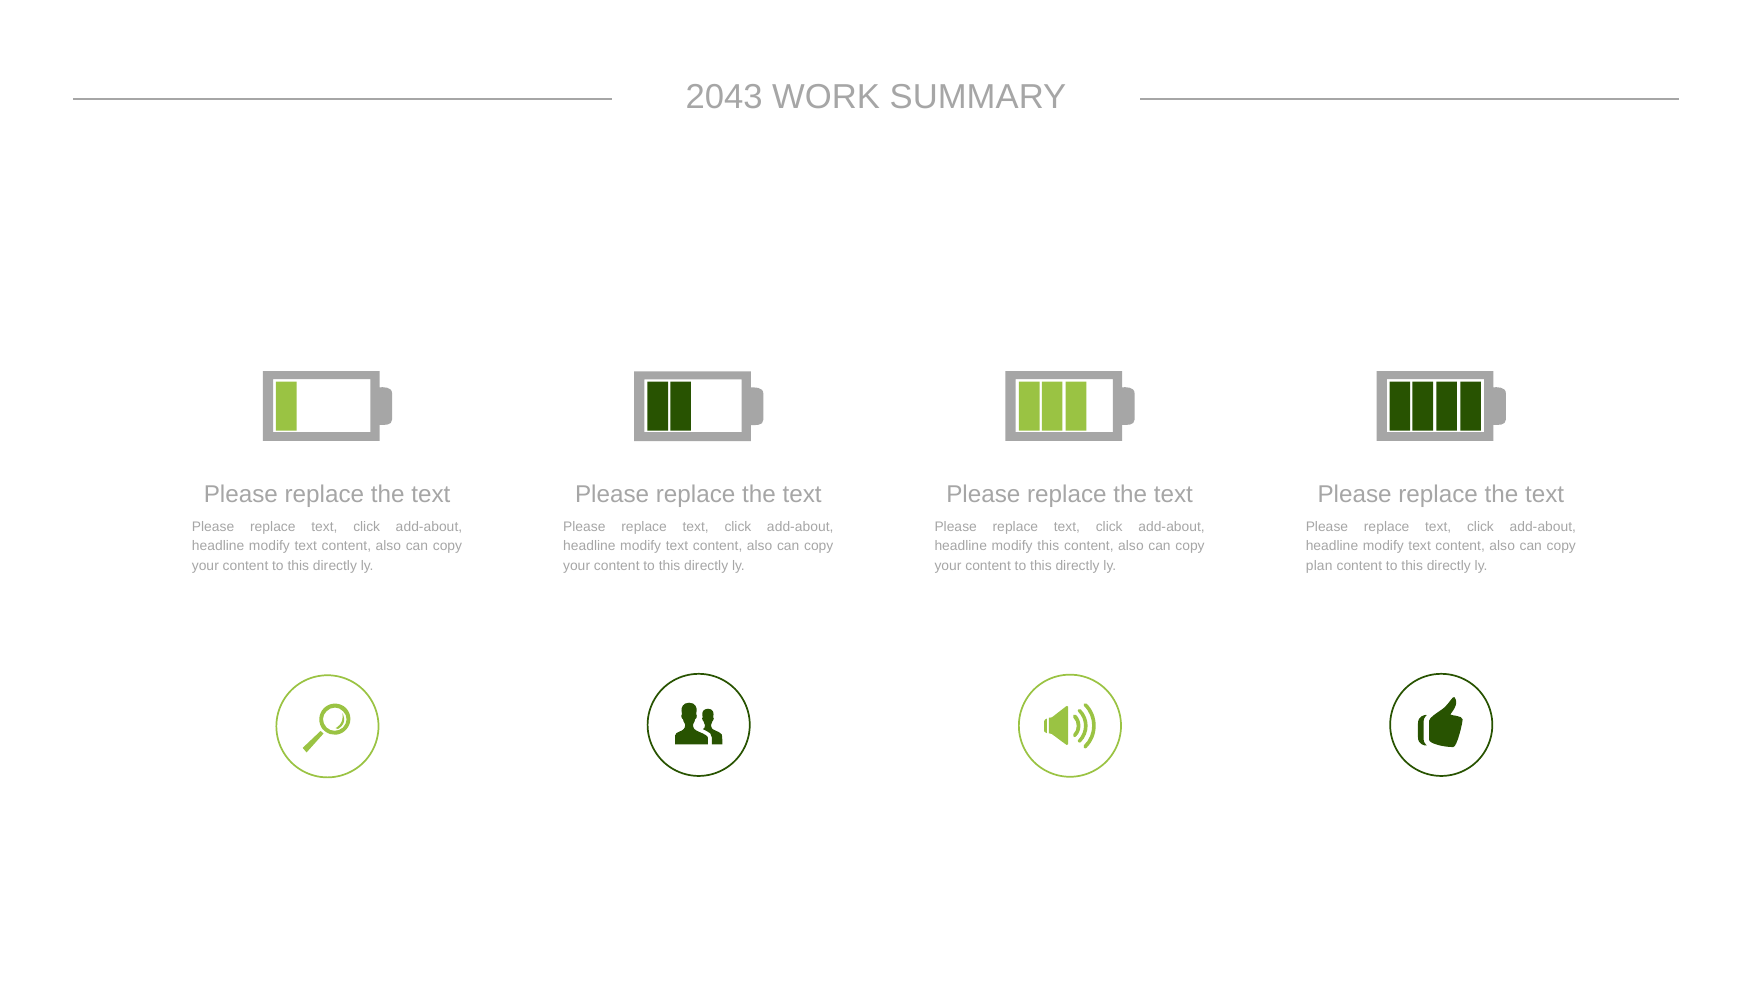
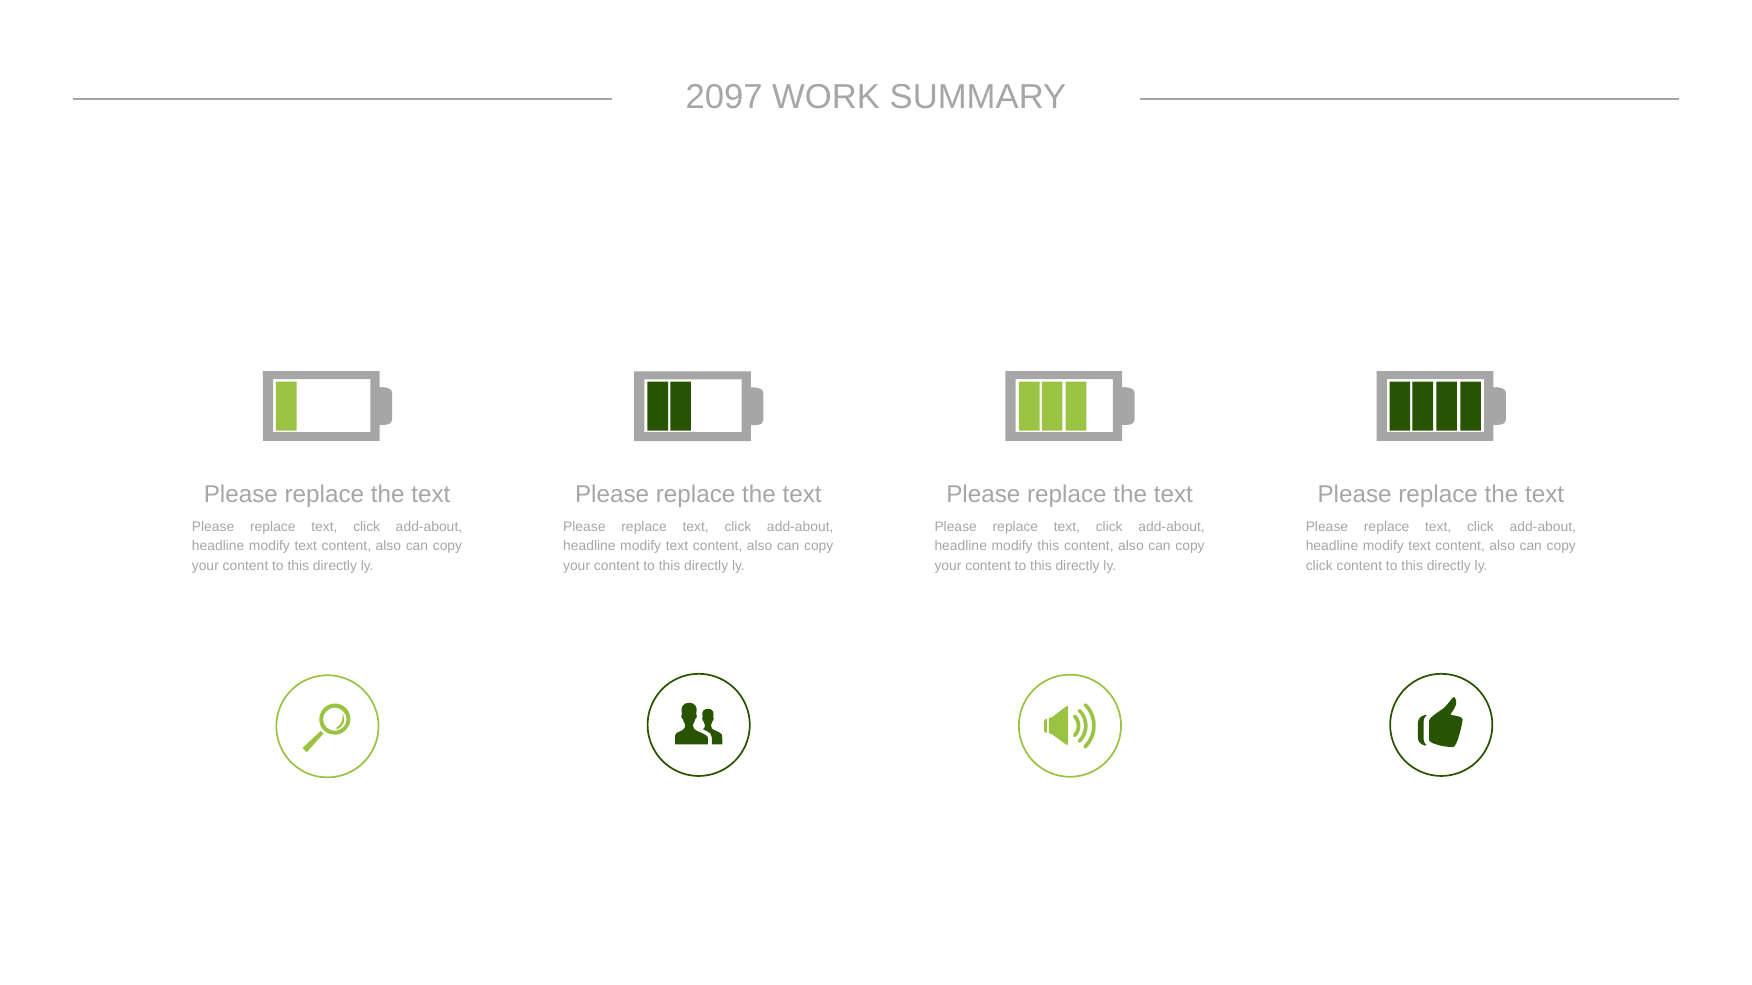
2043: 2043 -> 2097
plan at (1319, 566): plan -> click
